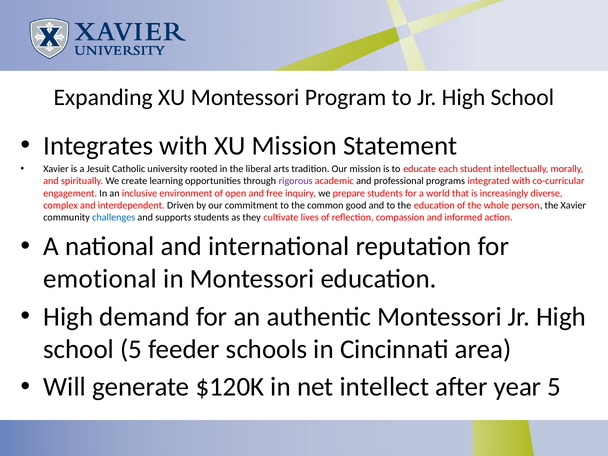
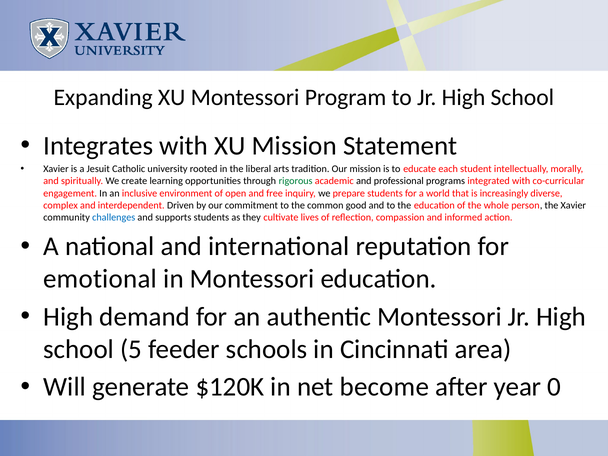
rigorous colour: purple -> green
intellect: intellect -> become
year 5: 5 -> 0
